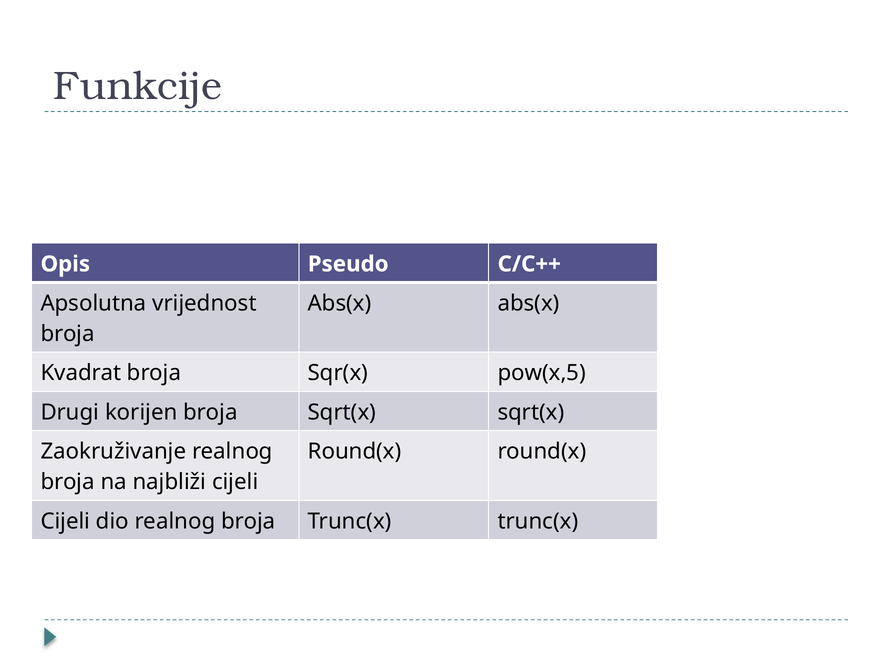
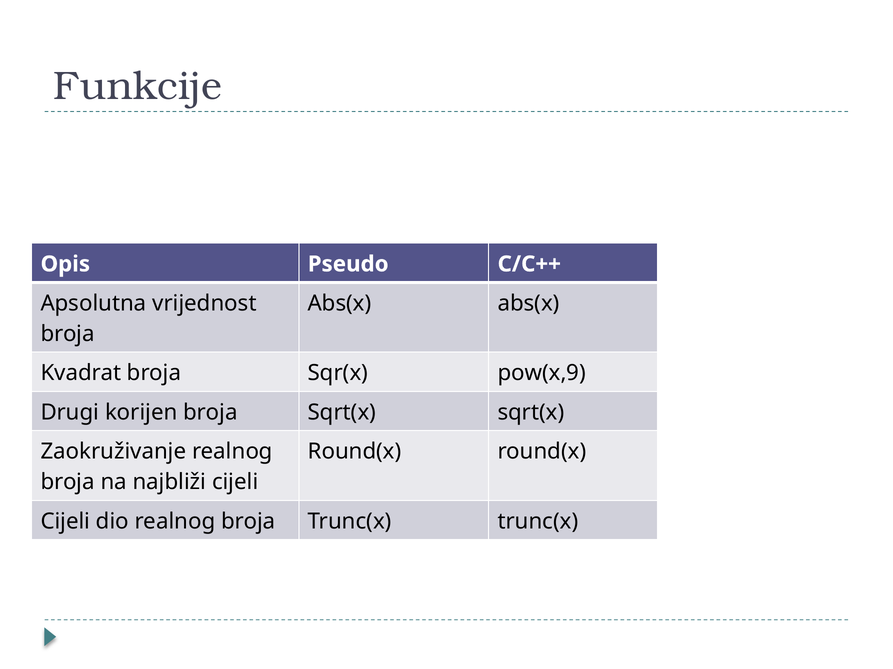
pow(x,5: pow(x,5 -> pow(x,9
